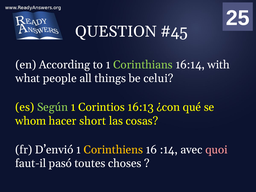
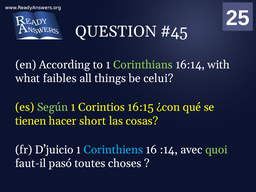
people: people -> faibles
16:13: 16:13 -> 16:15
whom: whom -> tienen
D’envió: D’envió -> D’juicio
Corinthiens colour: yellow -> light blue
quoi colour: pink -> light green
